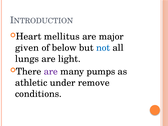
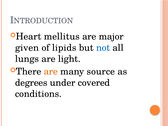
below: below -> lipids
are at (51, 71) colour: purple -> orange
pumps: pumps -> source
athletic: athletic -> degrees
remove: remove -> covered
